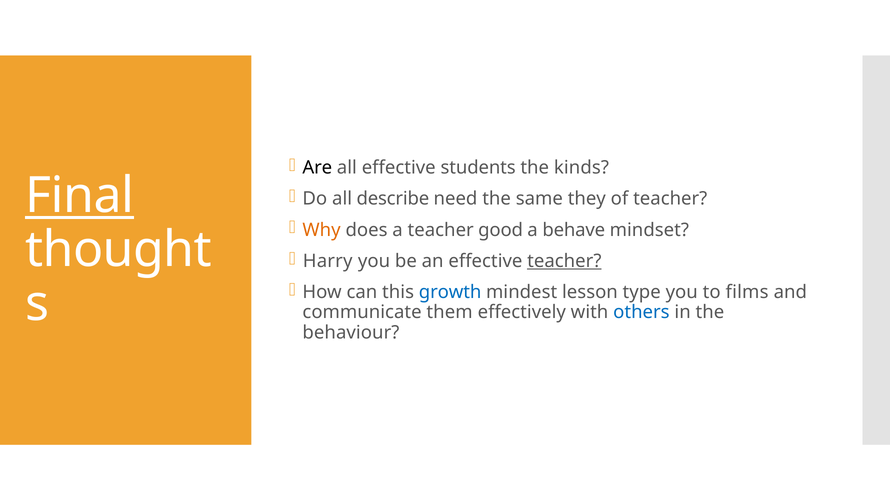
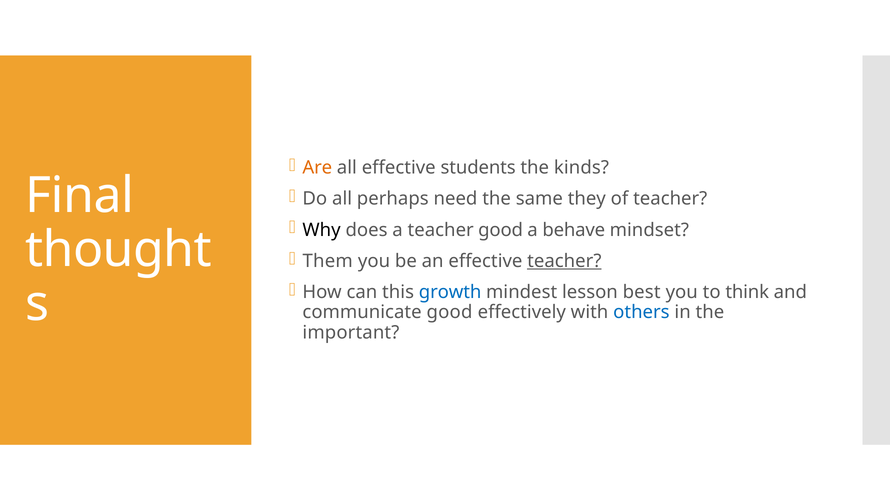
Are colour: black -> orange
Final underline: present -> none
describe: describe -> perhaps
Why colour: orange -> black
Harry: Harry -> Them
type: type -> best
films: films -> think
communicate them: them -> good
behaviour: behaviour -> important
